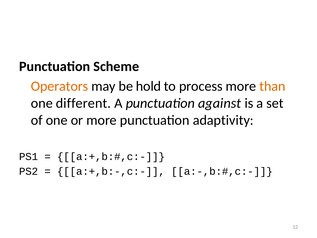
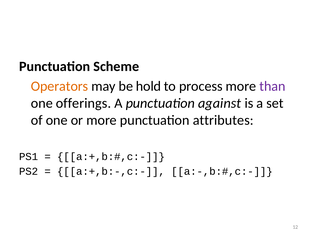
than colour: orange -> purple
different: different -> offerings
adaptivity: adaptivity -> attributes
